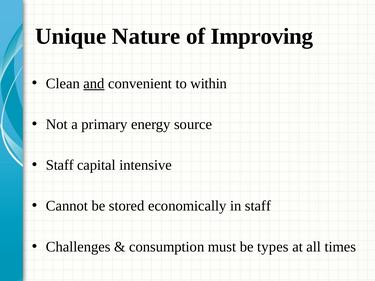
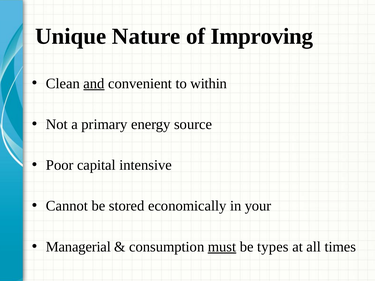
Staff at (60, 165): Staff -> Poor
in staff: staff -> your
Challenges: Challenges -> Managerial
must underline: none -> present
